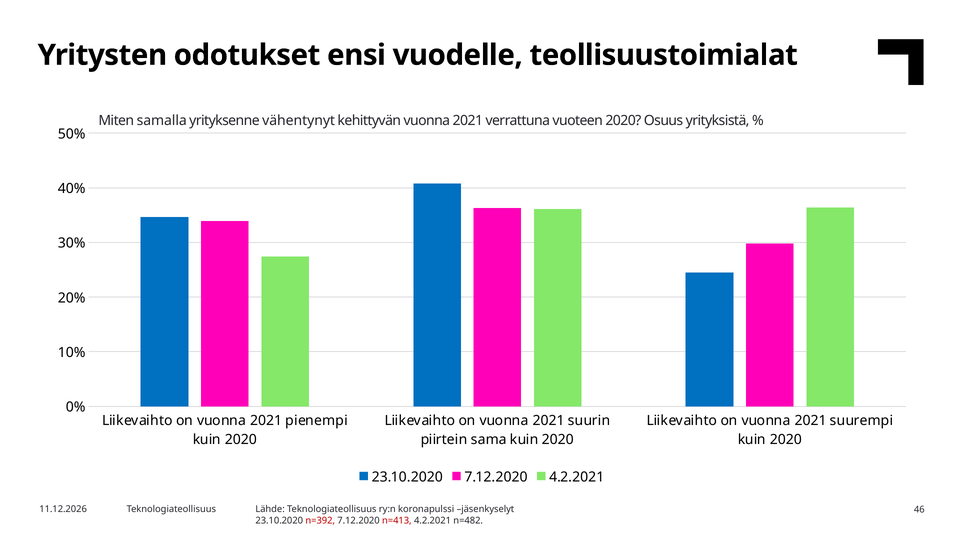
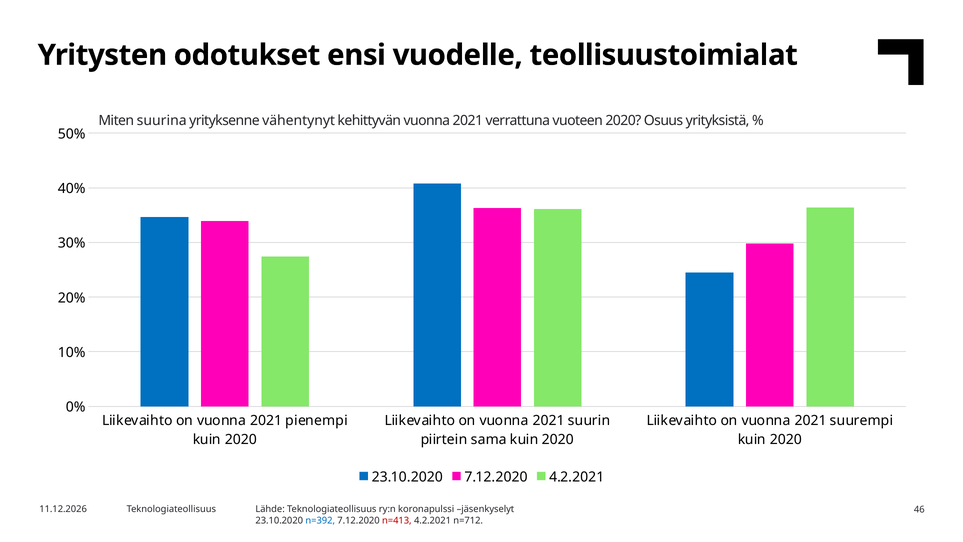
samalla: samalla -> suurina
n=392 colour: red -> blue
n=482: n=482 -> n=712
